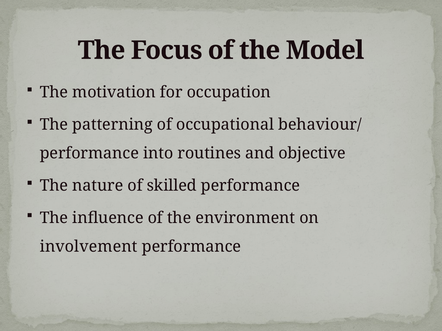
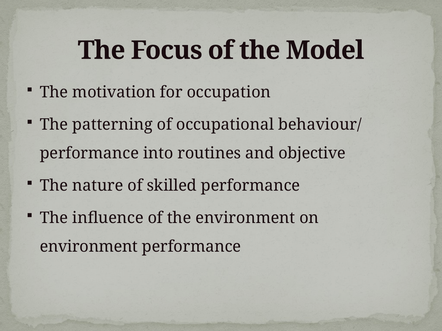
involvement at (89, 247): involvement -> environment
